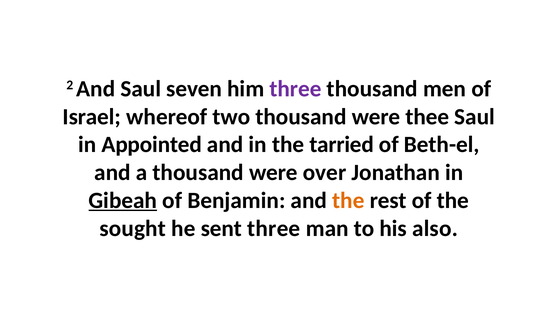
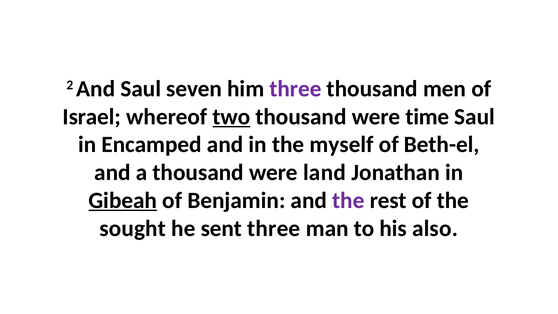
two underline: none -> present
thee: thee -> time
Appointed: Appointed -> Encamped
tarried: tarried -> myself
over: over -> land
the at (348, 200) colour: orange -> purple
